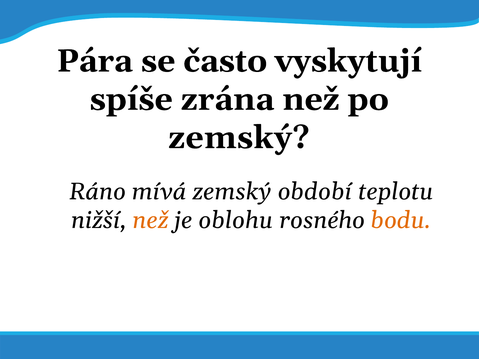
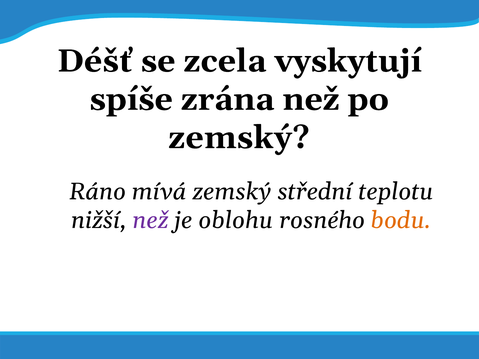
Pára: Pára -> Déšť
často: často -> zcela
období: období -> střední
než at (151, 220) colour: orange -> purple
